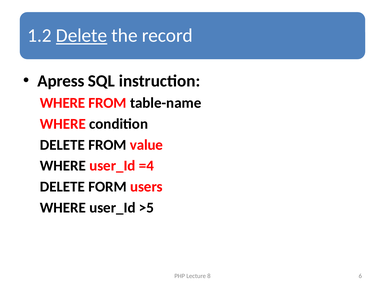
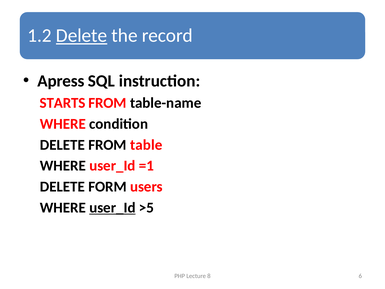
WHERE at (63, 103): WHERE -> STARTS
value: value -> table
=4: =4 -> =1
user_Id at (112, 208) underline: none -> present
